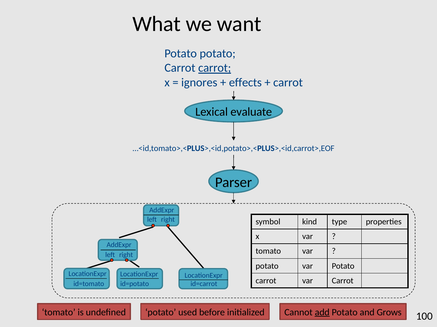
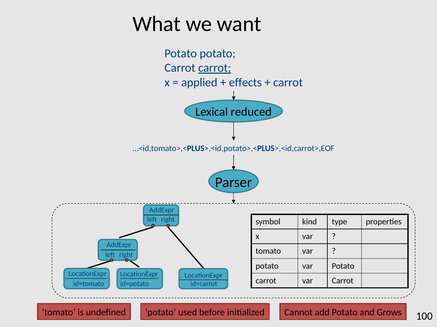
ignores: ignores -> applied
evaluate: evaluate -> reduced
add underline: present -> none
